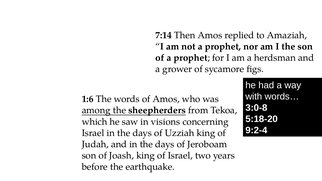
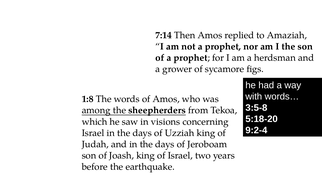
1:6: 1:6 -> 1:8
3:0-8: 3:0-8 -> 3:5-8
